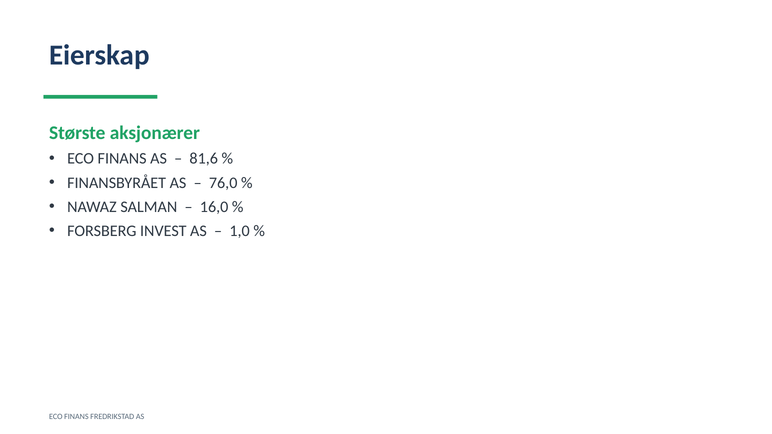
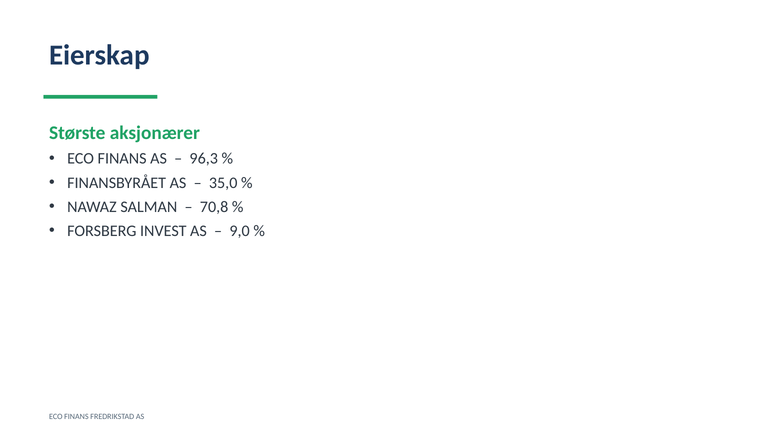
81,6: 81,6 -> 96,3
76,0: 76,0 -> 35,0
16,0: 16,0 -> 70,8
1,0: 1,0 -> 9,0
